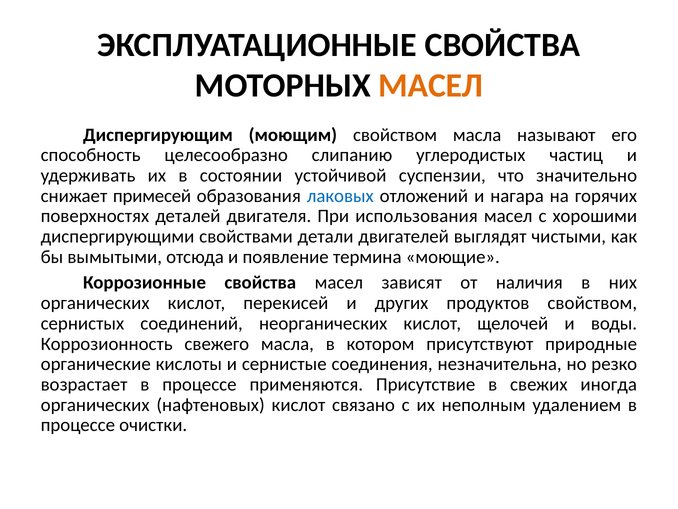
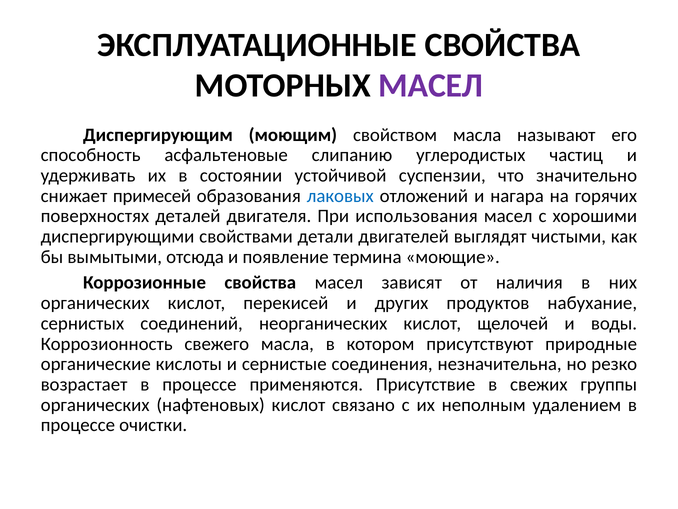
МАСЕЛ at (431, 85) colour: orange -> purple
целесообразно: целесообразно -> асфальтеновые
продуктов свойством: свойством -> набухание
иногда: иногда -> группы
